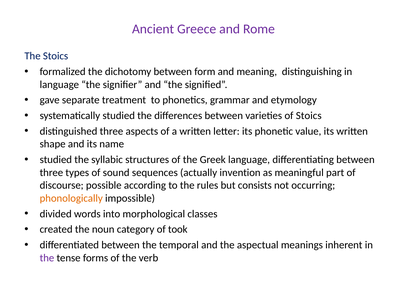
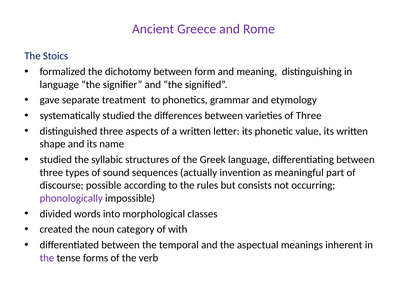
of Stoics: Stoics -> Three
phonologically colour: orange -> purple
took: took -> with
